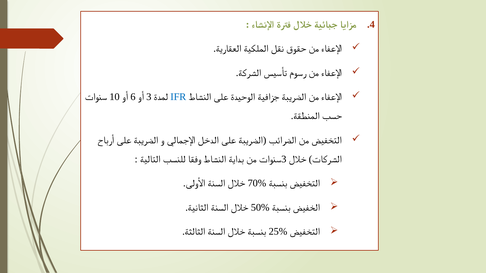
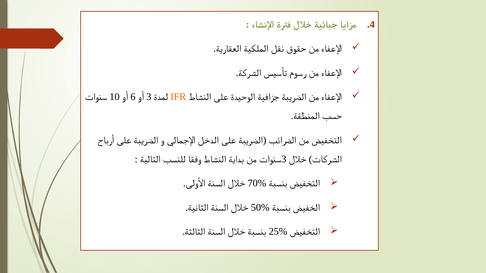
IFR colour: blue -> orange
